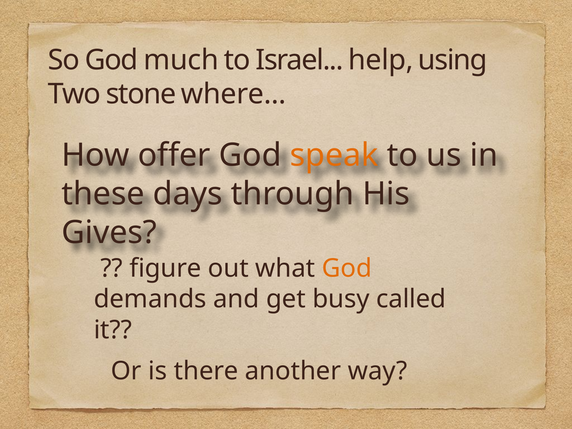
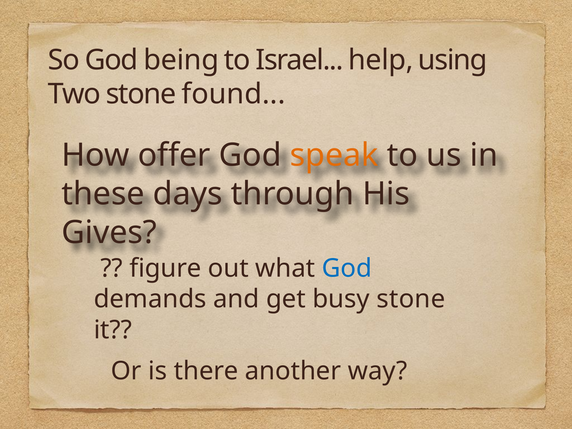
much: much -> being
where: where -> found
God at (347, 268) colour: orange -> blue
busy called: called -> stone
